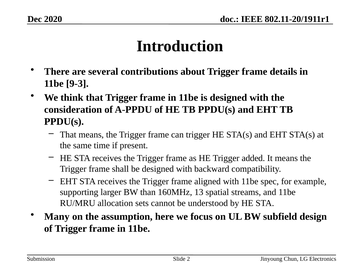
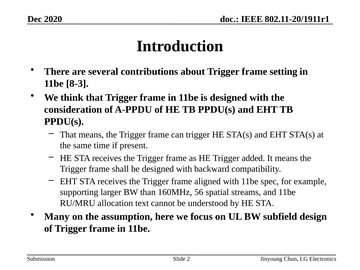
details: details -> setting
9-3: 9-3 -> 8-3
13: 13 -> 56
sets: sets -> text
